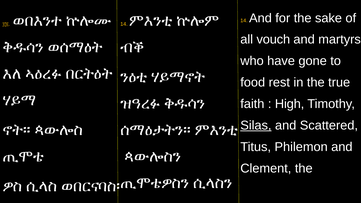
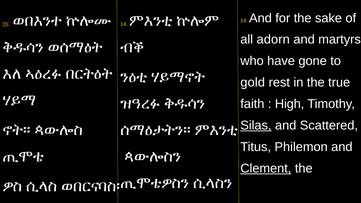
vouch: vouch -> adorn
food: food -> gold
Clement underline: none -> present
